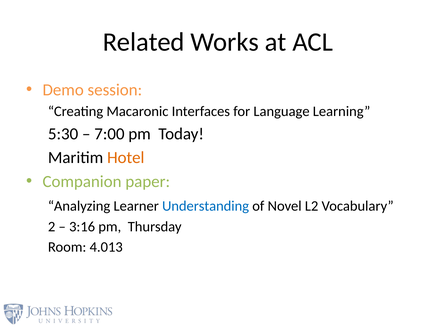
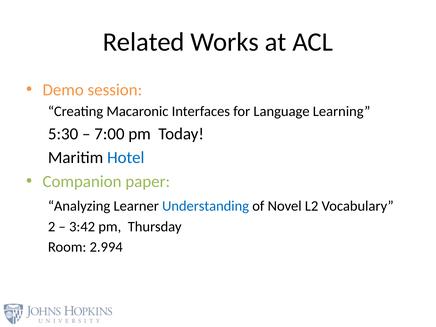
Hotel colour: orange -> blue
3:16: 3:16 -> 3:42
4.013: 4.013 -> 2.994
